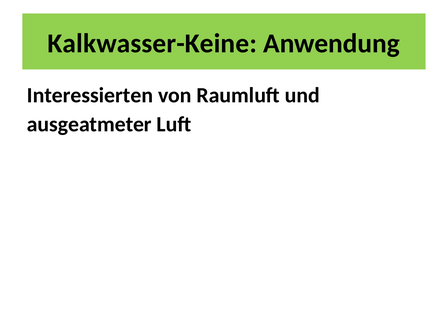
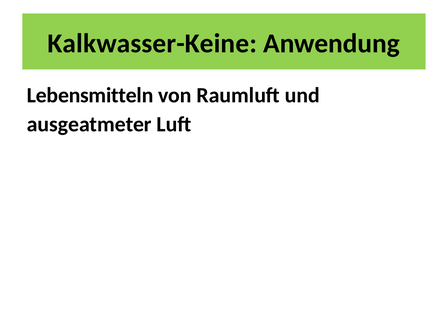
Interessierten: Interessierten -> Lebensmitteln
